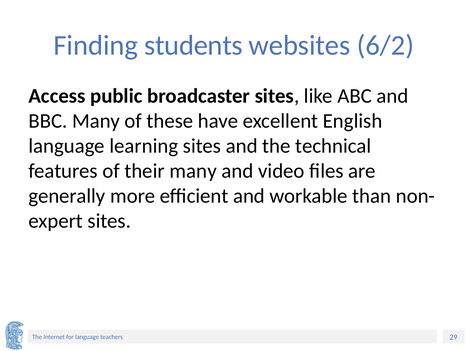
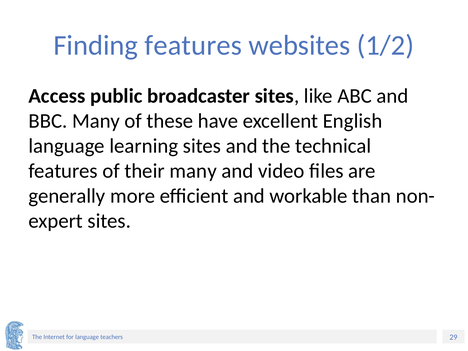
Finding students: students -> features
6/2: 6/2 -> 1/2
